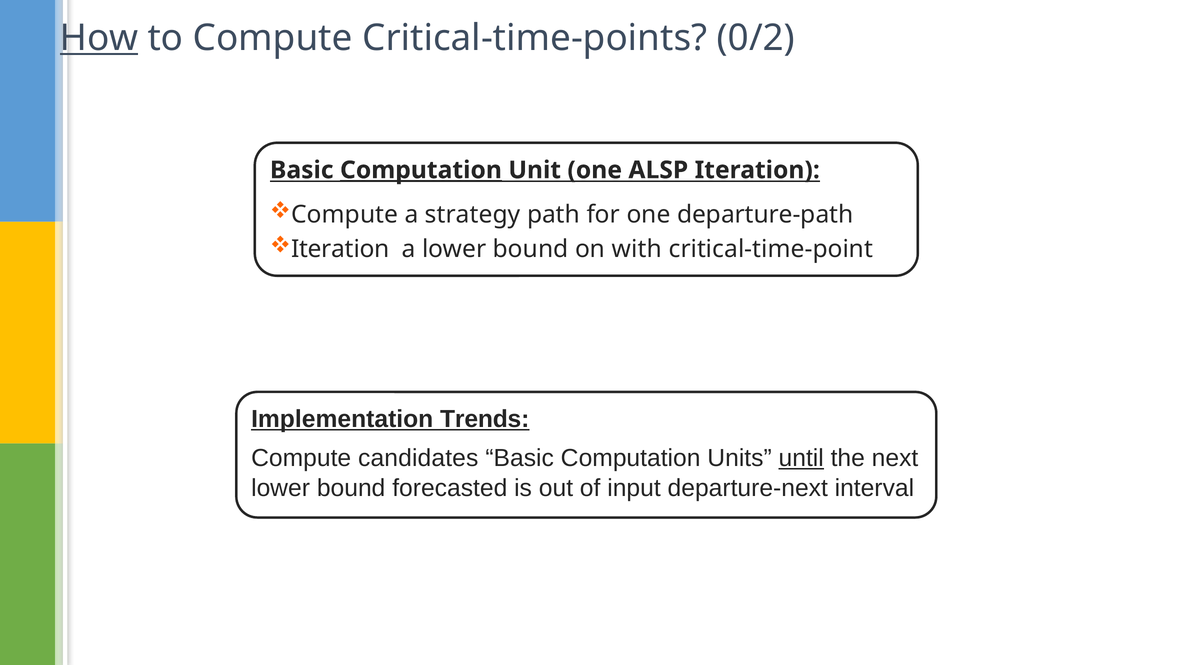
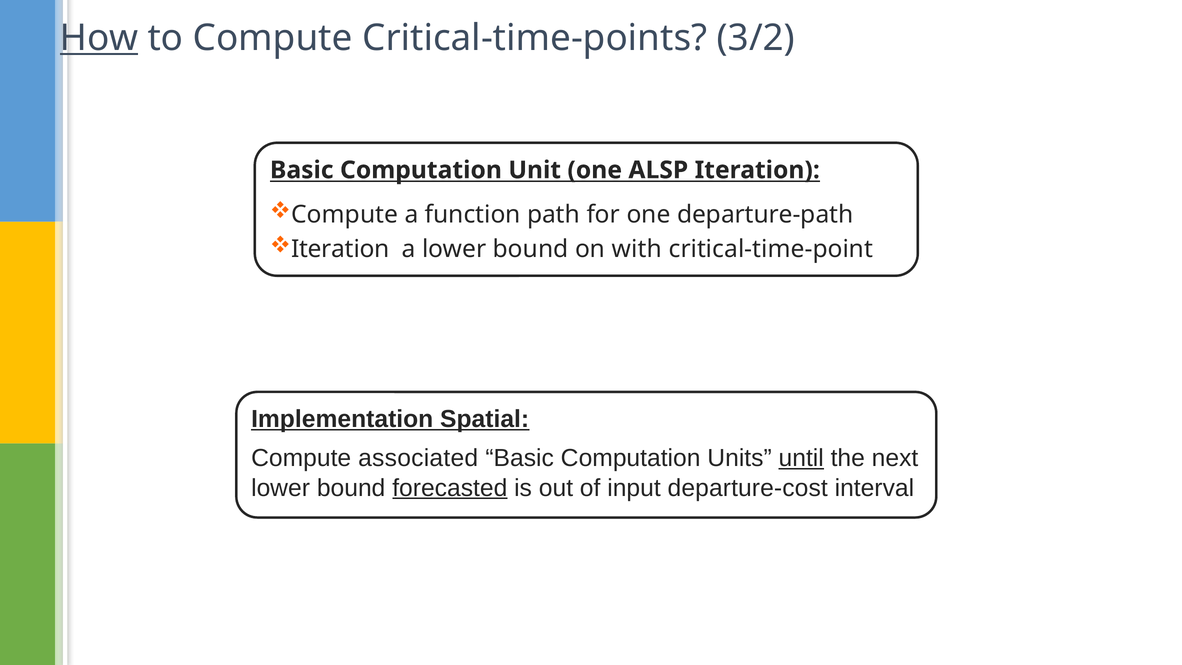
0/2: 0/2 -> 3/2
Computation at (421, 170) underline: present -> none
strategy: strategy -> function
Trends: Trends -> Spatial
candidates: candidates -> associated
forecasted underline: none -> present
departure-next: departure-next -> departure-cost
